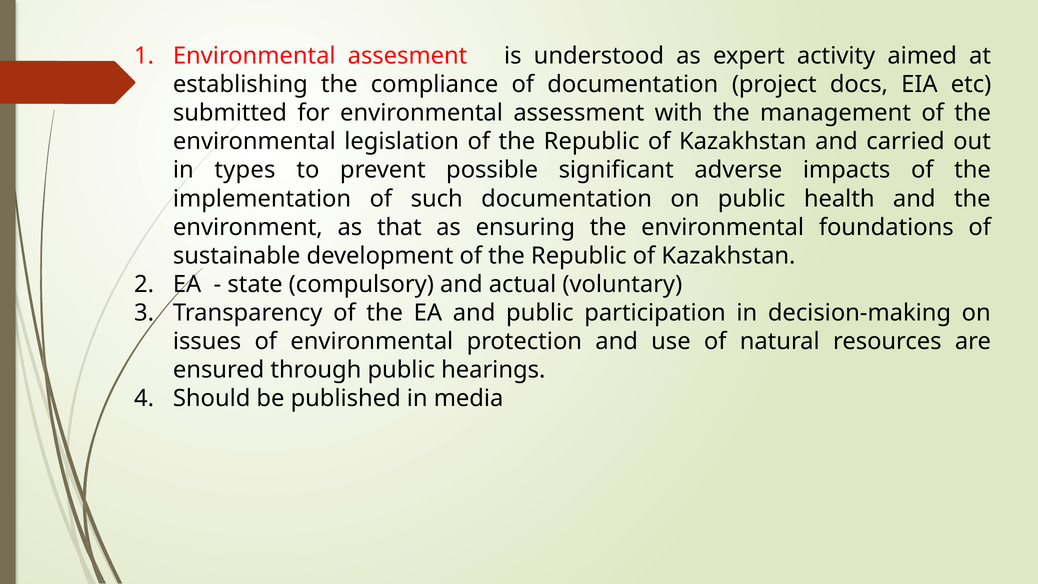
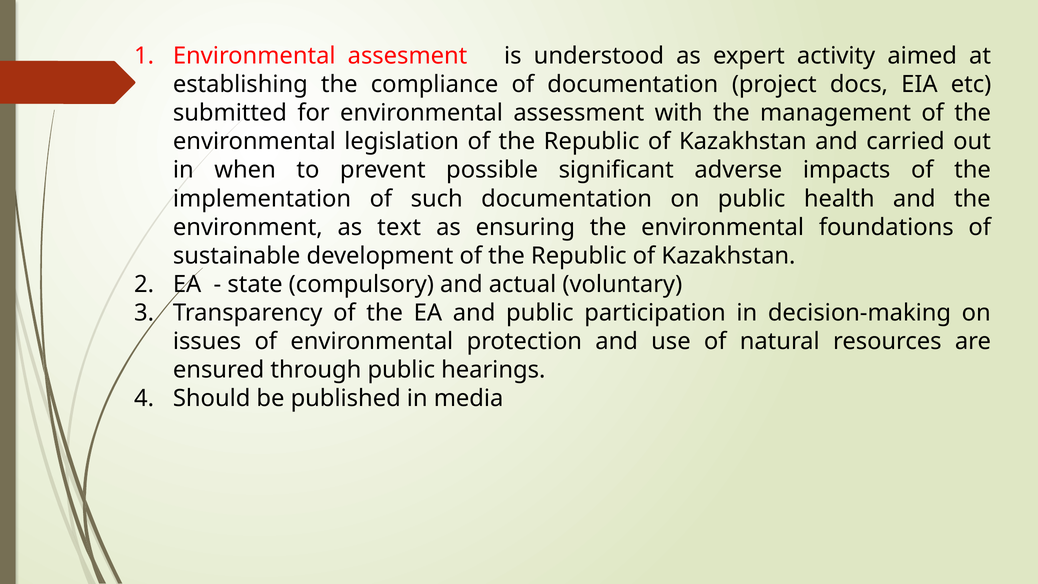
types: types -> when
that: that -> text
